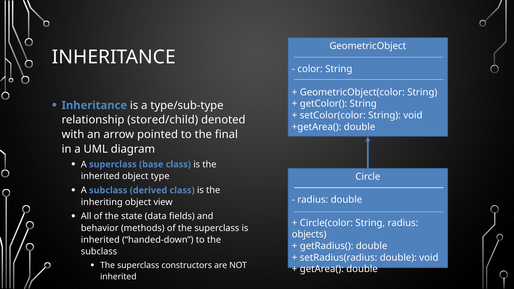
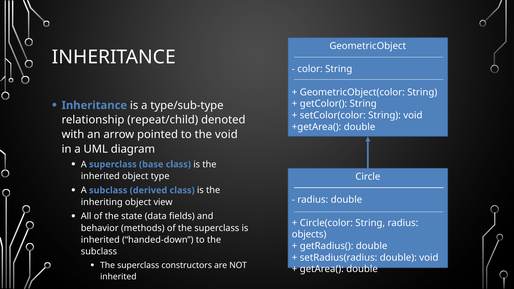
stored/child: stored/child -> repeat/child
the final: final -> void
